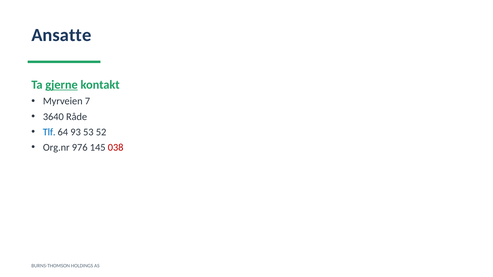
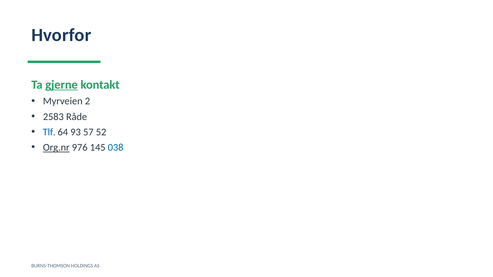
Ansatte: Ansatte -> Hvorfor
7: 7 -> 2
3640: 3640 -> 2583
53: 53 -> 57
Org.nr underline: none -> present
038 colour: red -> blue
